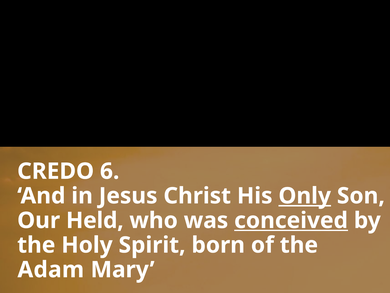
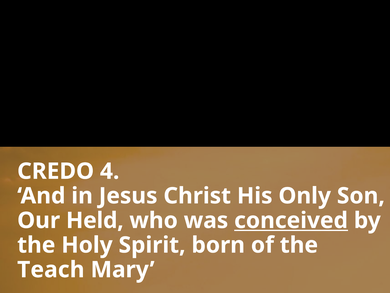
6: 6 -> 4
Only underline: present -> none
Adam: Adam -> Teach
